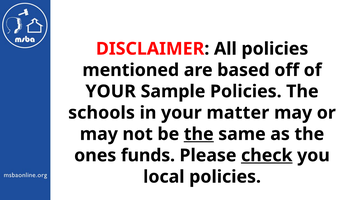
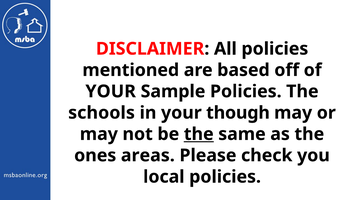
matter: matter -> though
funds: funds -> areas
check underline: present -> none
